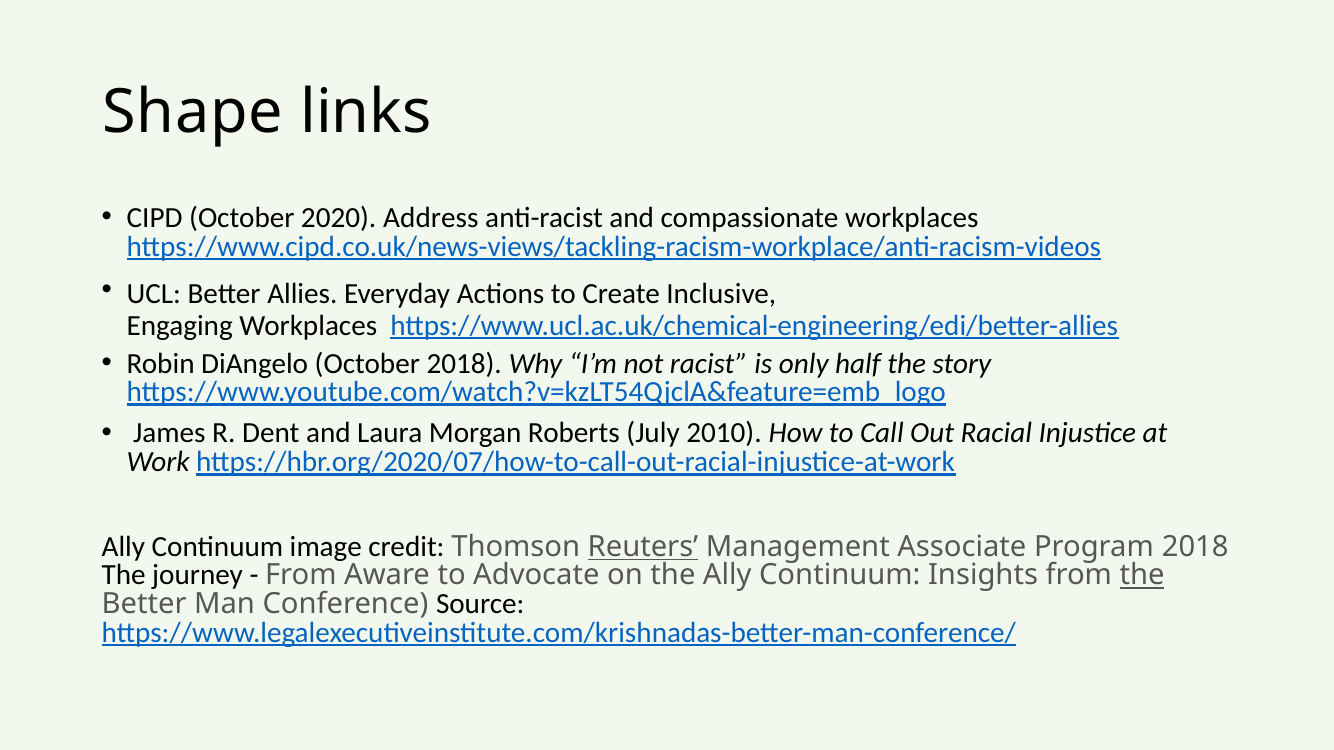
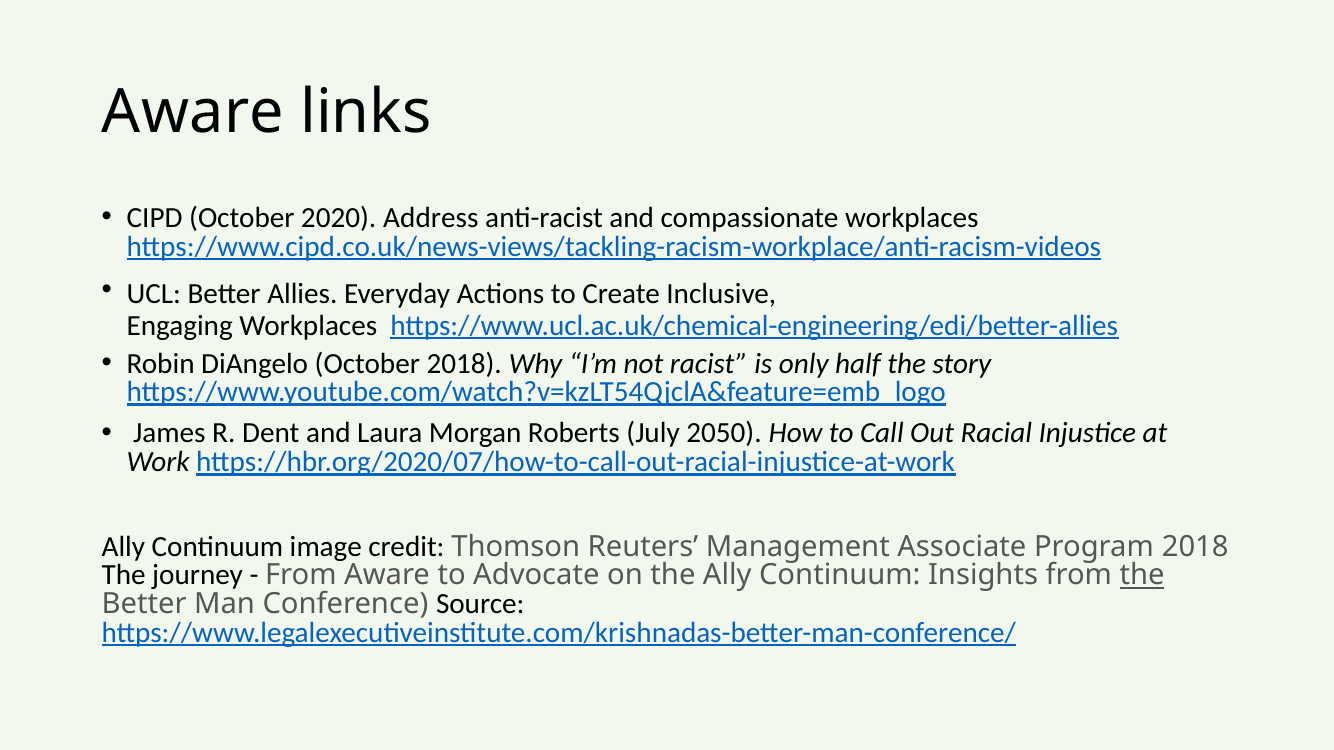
Shape at (193, 112): Shape -> Aware
2010: 2010 -> 2050
Reuters underline: present -> none
